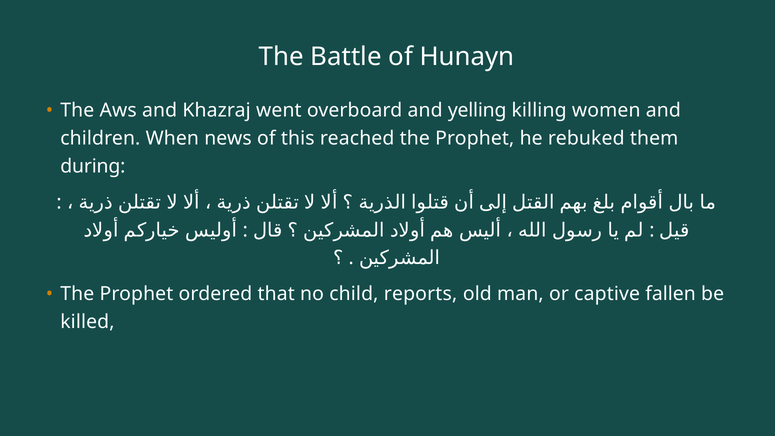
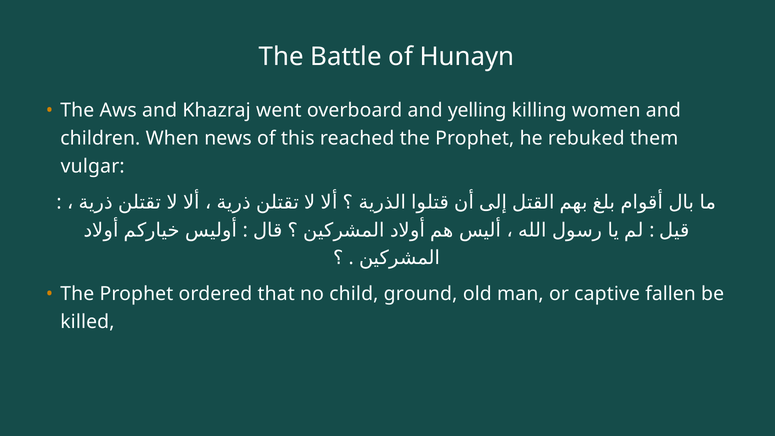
during: during -> vulgar
reports: reports -> ground
